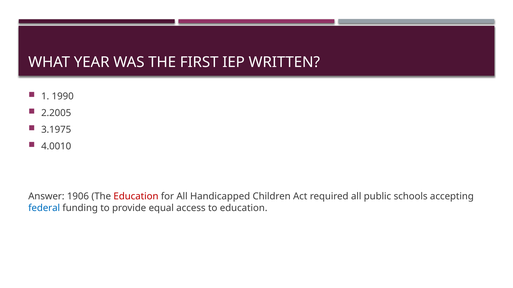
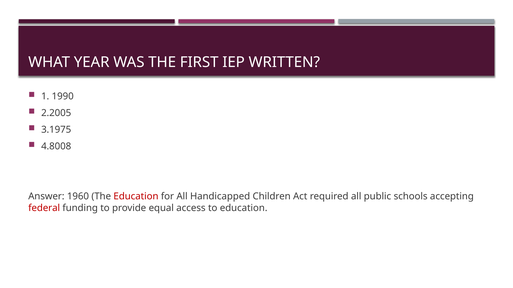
4.0010: 4.0010 -> 4.8008
1906: 1906 -> 1960
federal colour: blue -> red
